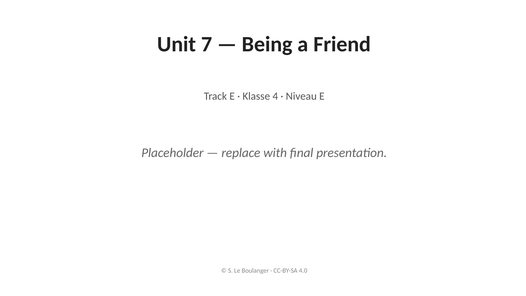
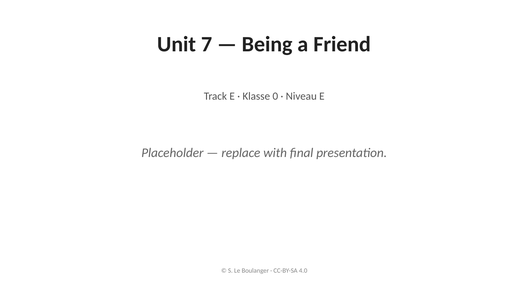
4: 4 -> 0
